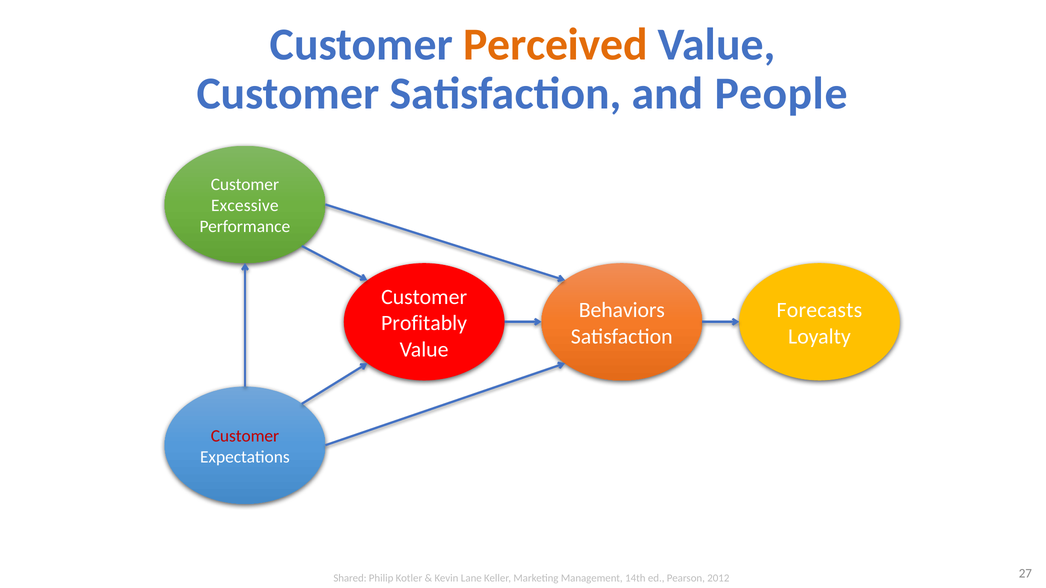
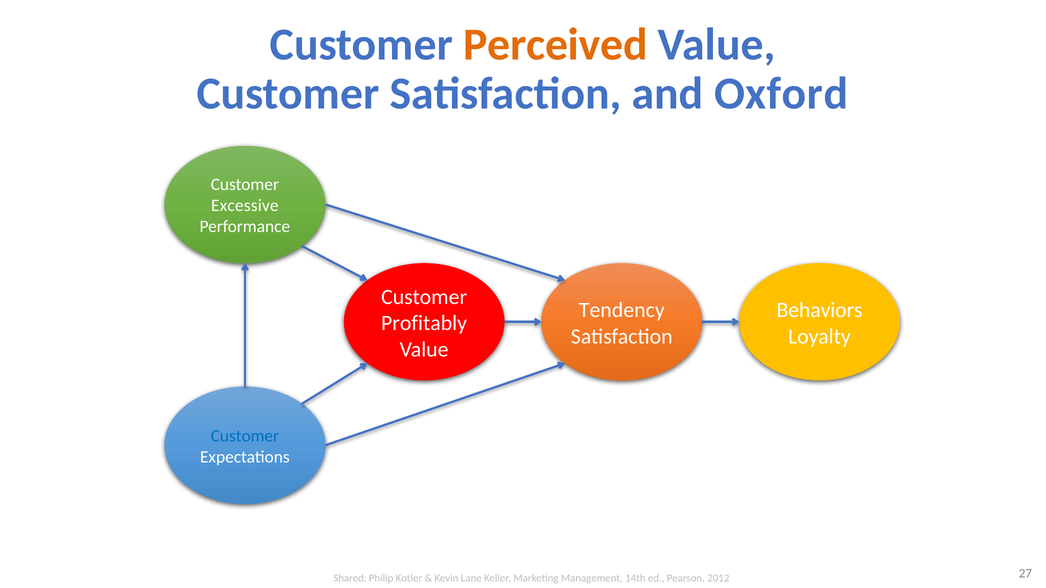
People: People -> Oxford
Behaviors: Behaviors -> Tendency
Forecasts: Forecasts -> Behaviors
Customer at (245, 436) colour: red -> blue
